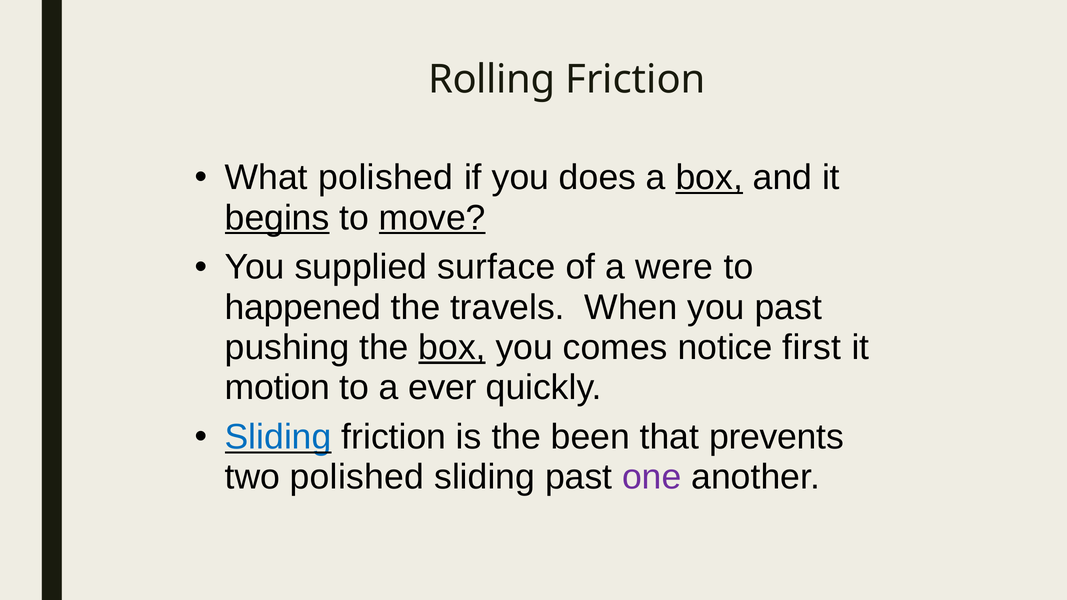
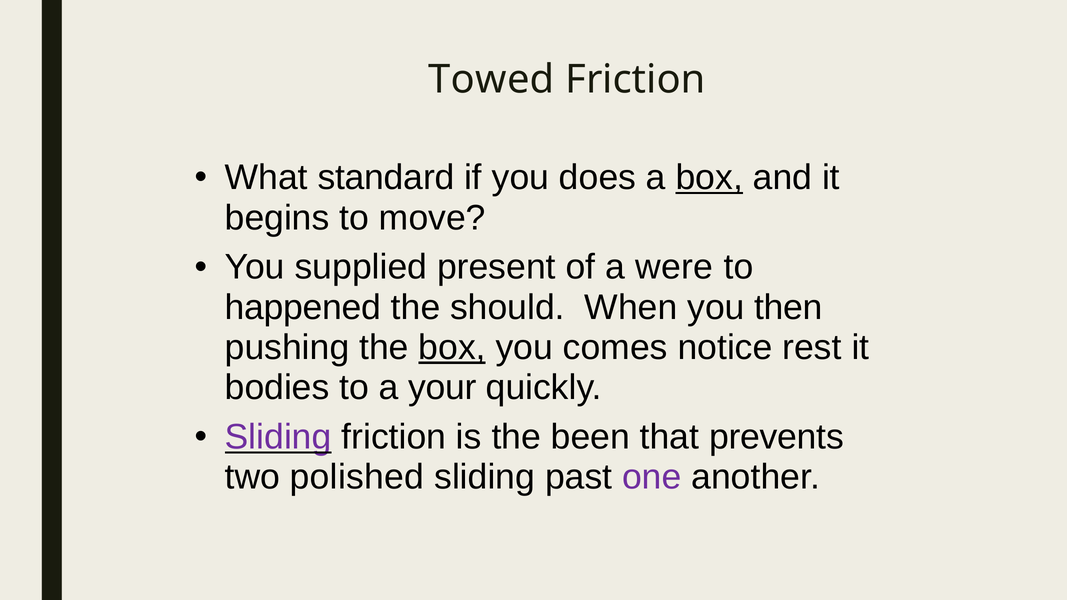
Rolling: Rolling -> Towed
What polished: polished -> standard
begins underline: present -> none
move underline: present -> none
surface: surface -> present
travels: travels -> should
you past: past -> then
first: first -> rest
motion: motion -> bodies
ever: ever -> your
Sliding at (278, 437) colour: blue -> purple
